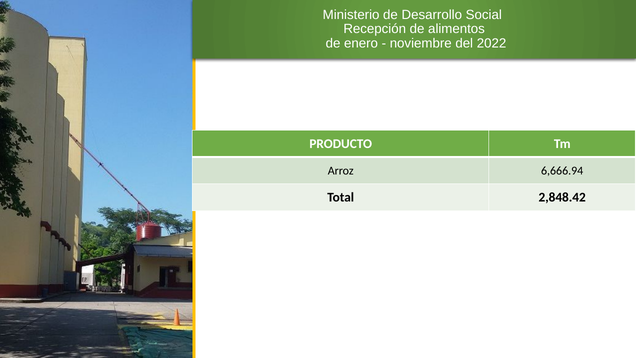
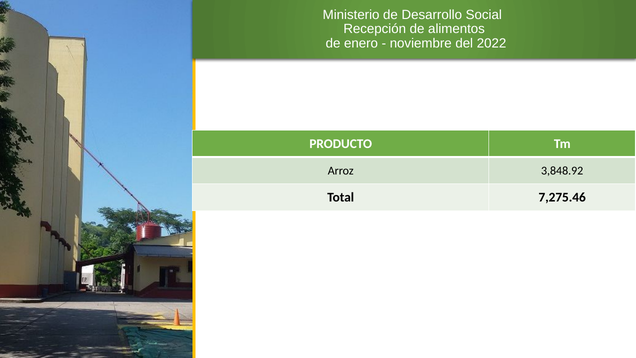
6,666.94: 6,666.94 -> 3,848.92
2,848.42: 2,848.42 -> 7,275.46
